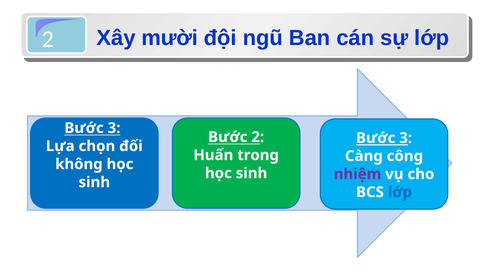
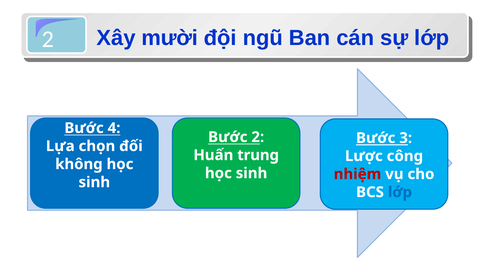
3 at (114, 128): 3 -> 4
trọng: trọng -> trung
Càng: Càng -> Lược
nhiệm colour: purple -> red
